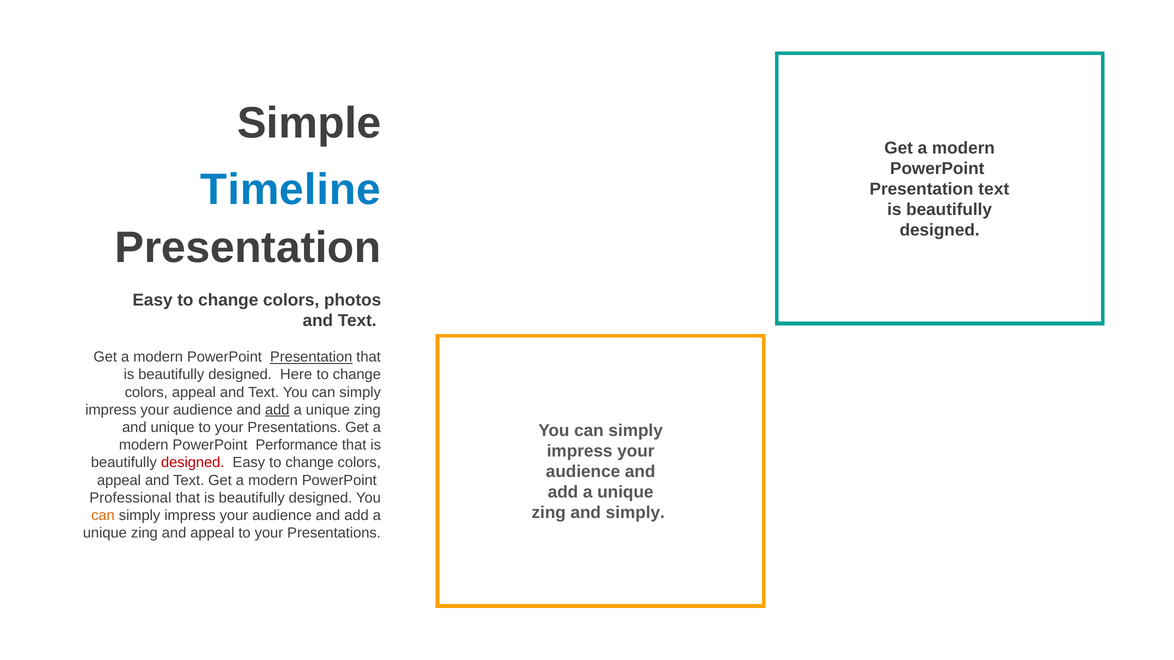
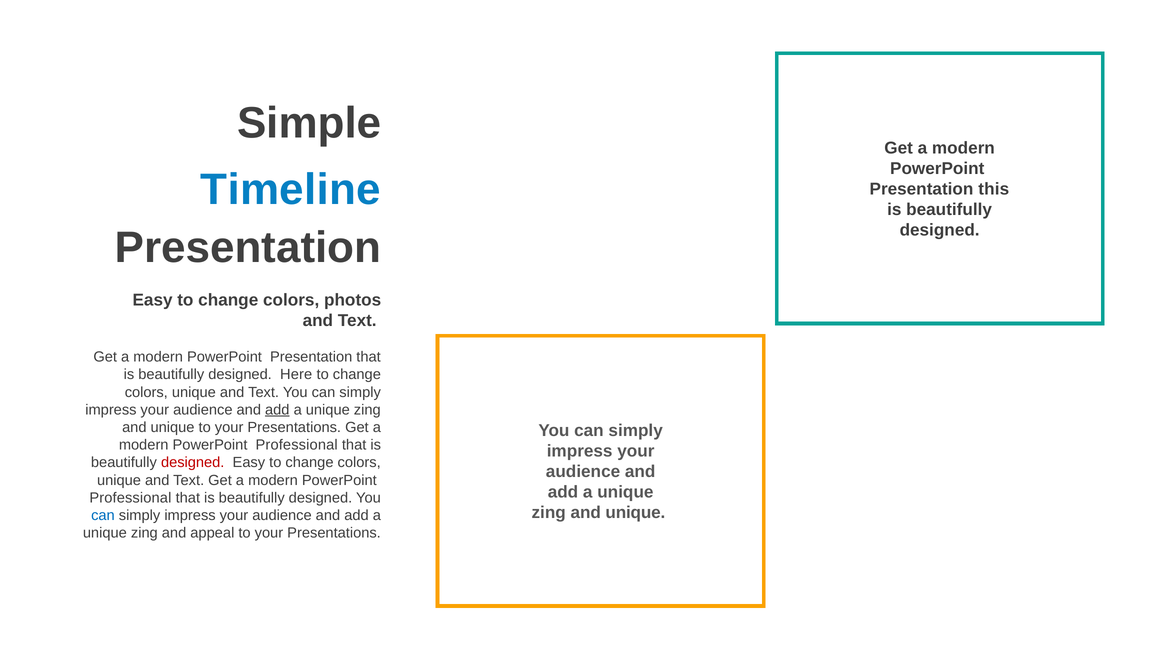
Presentation text: text -> this
Presentation at (311, 357) underline: present -> none
appeal at (194, 392): appeal -> unique
Performance at (297, 445): Performance -> Professional
appeal at (119, 481): appeal -> unique
simply at (635, 513): simply -> unique
can at (103, 516) colour: orange -> blue
